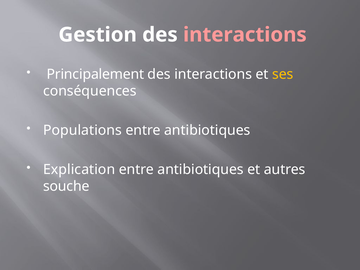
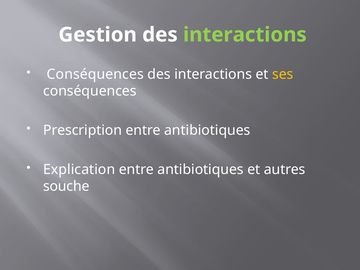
interactions at (245, 35) colour: pink -> light green
Principalement at (95, 74): Principalement -> Conséquences
Populations: Populations -> Prescription
